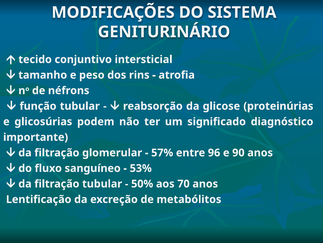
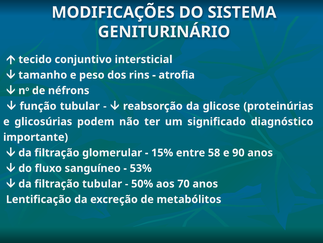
57%: 57% -> 15%
96: 96 -> 58
